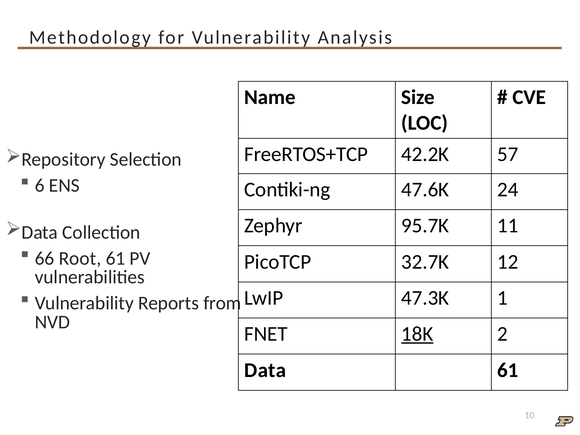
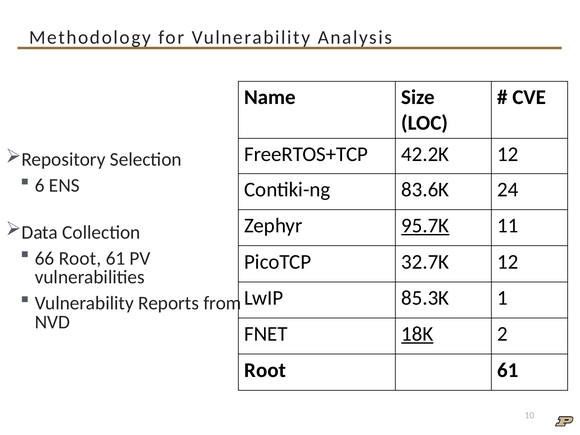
42.2K 57: 57 -> 12
47.6K: 47.6K -> 83.6K
95.7K underline: none -> present
47.3K: 47.3K -> 85.3K
Data at (265, 370): Data -> Root
